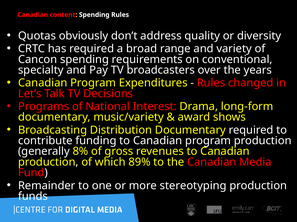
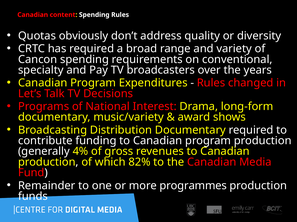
8%: 8% -> 4%
89%: 89% -> 82%
stereotyping: stereotyping -> programmes
